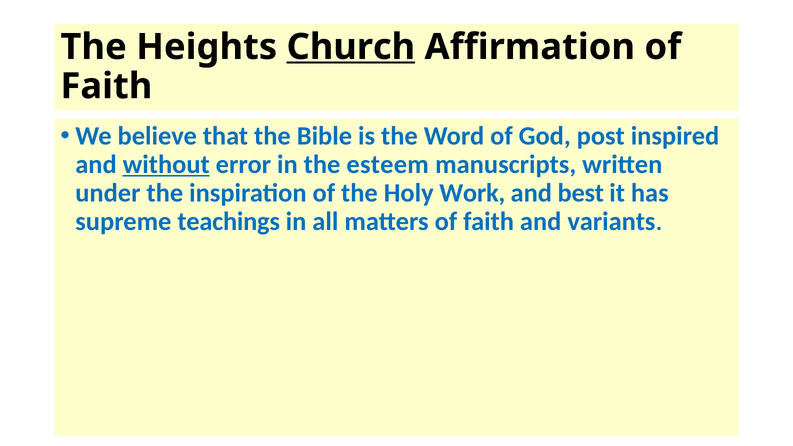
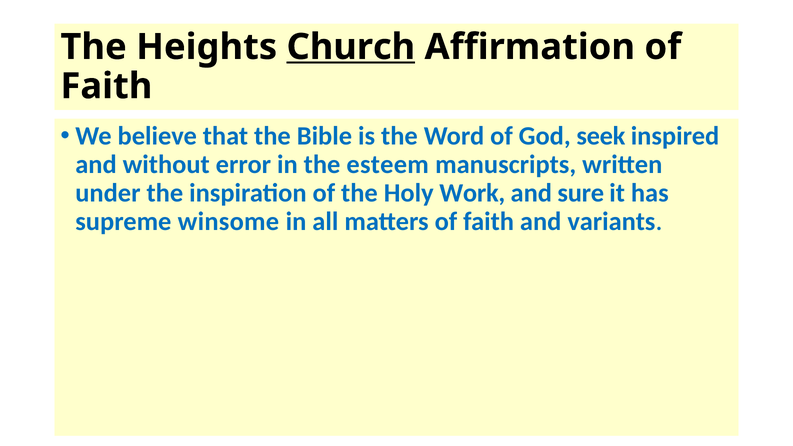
post: post -> seek
without underline: present -> none
best: best -> sure
teachings: teachings -> winsome
